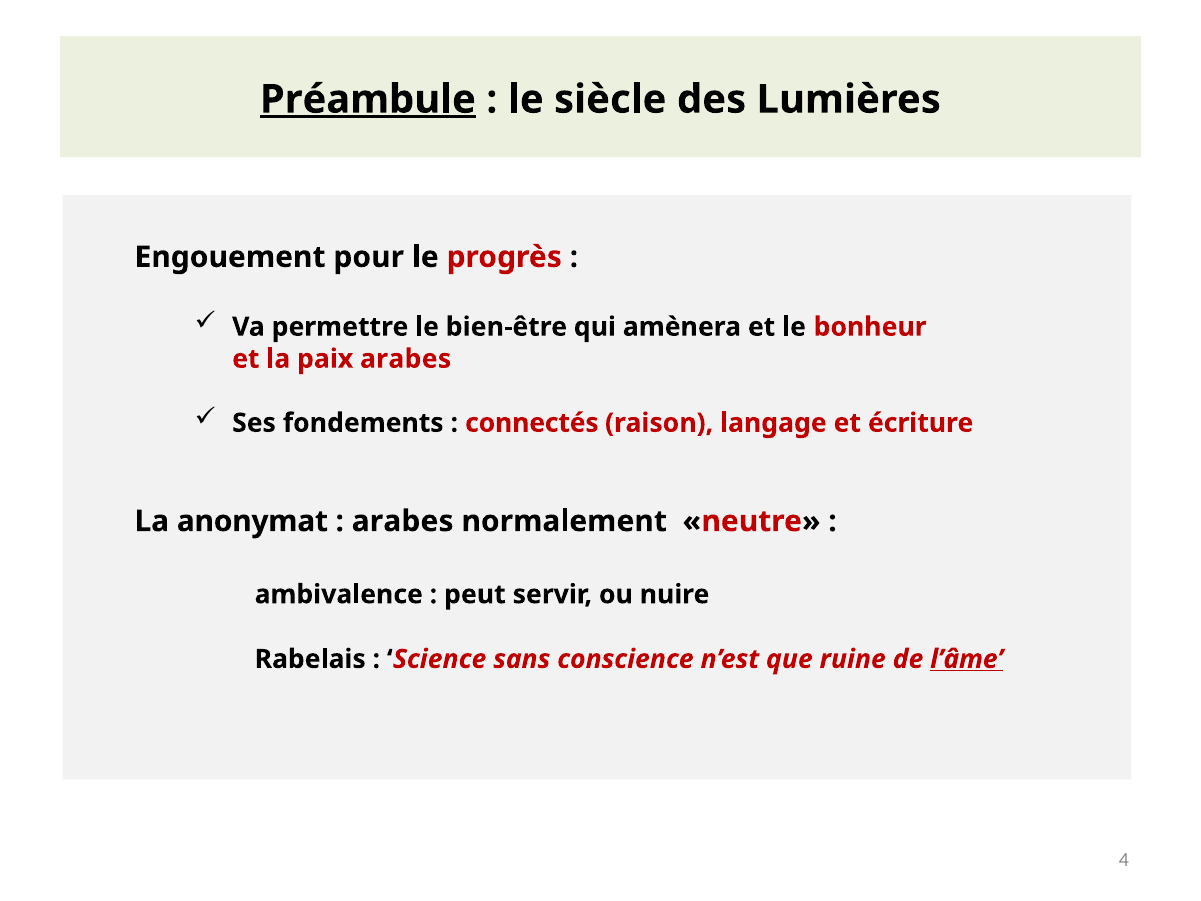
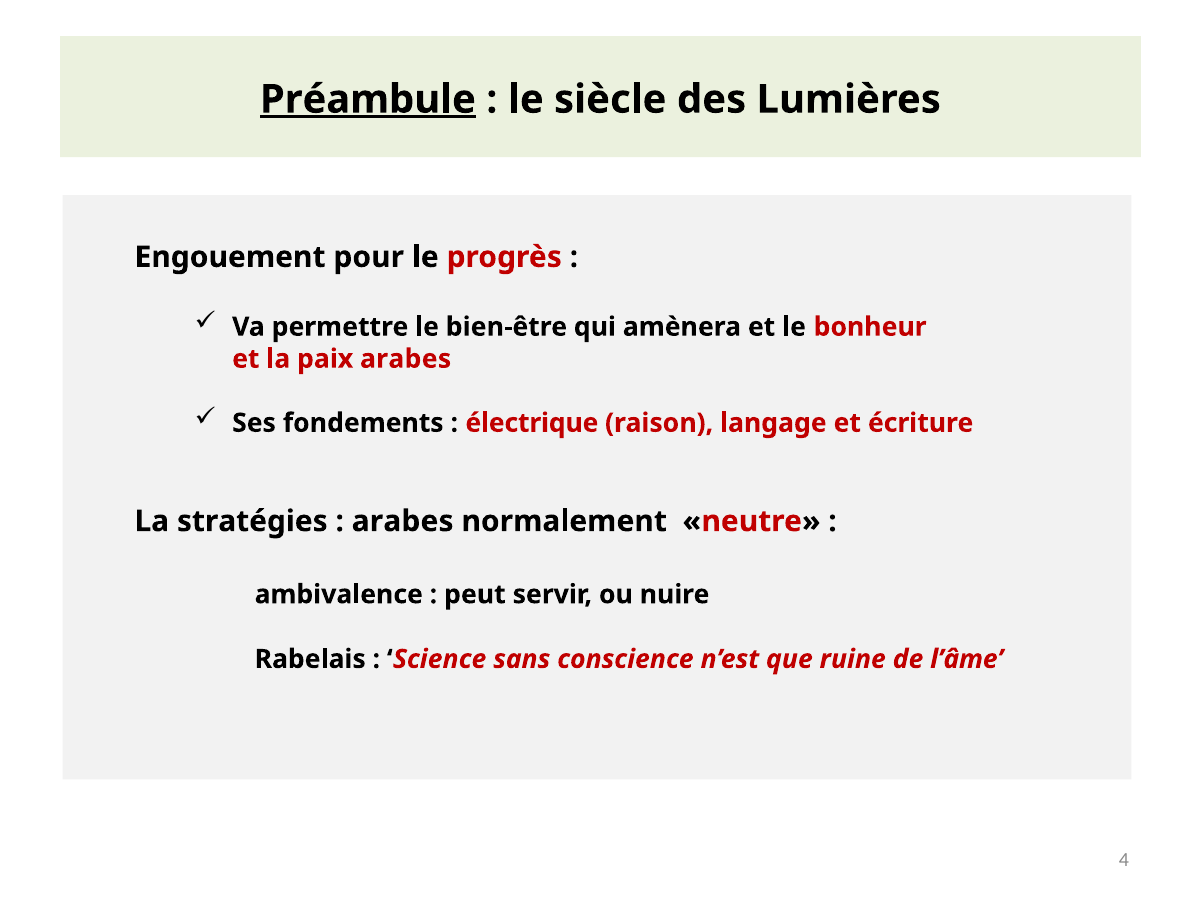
connectés: connectés -> électrique
anonymat: anonymat -> stratégies
l’âme underline: present -> none
